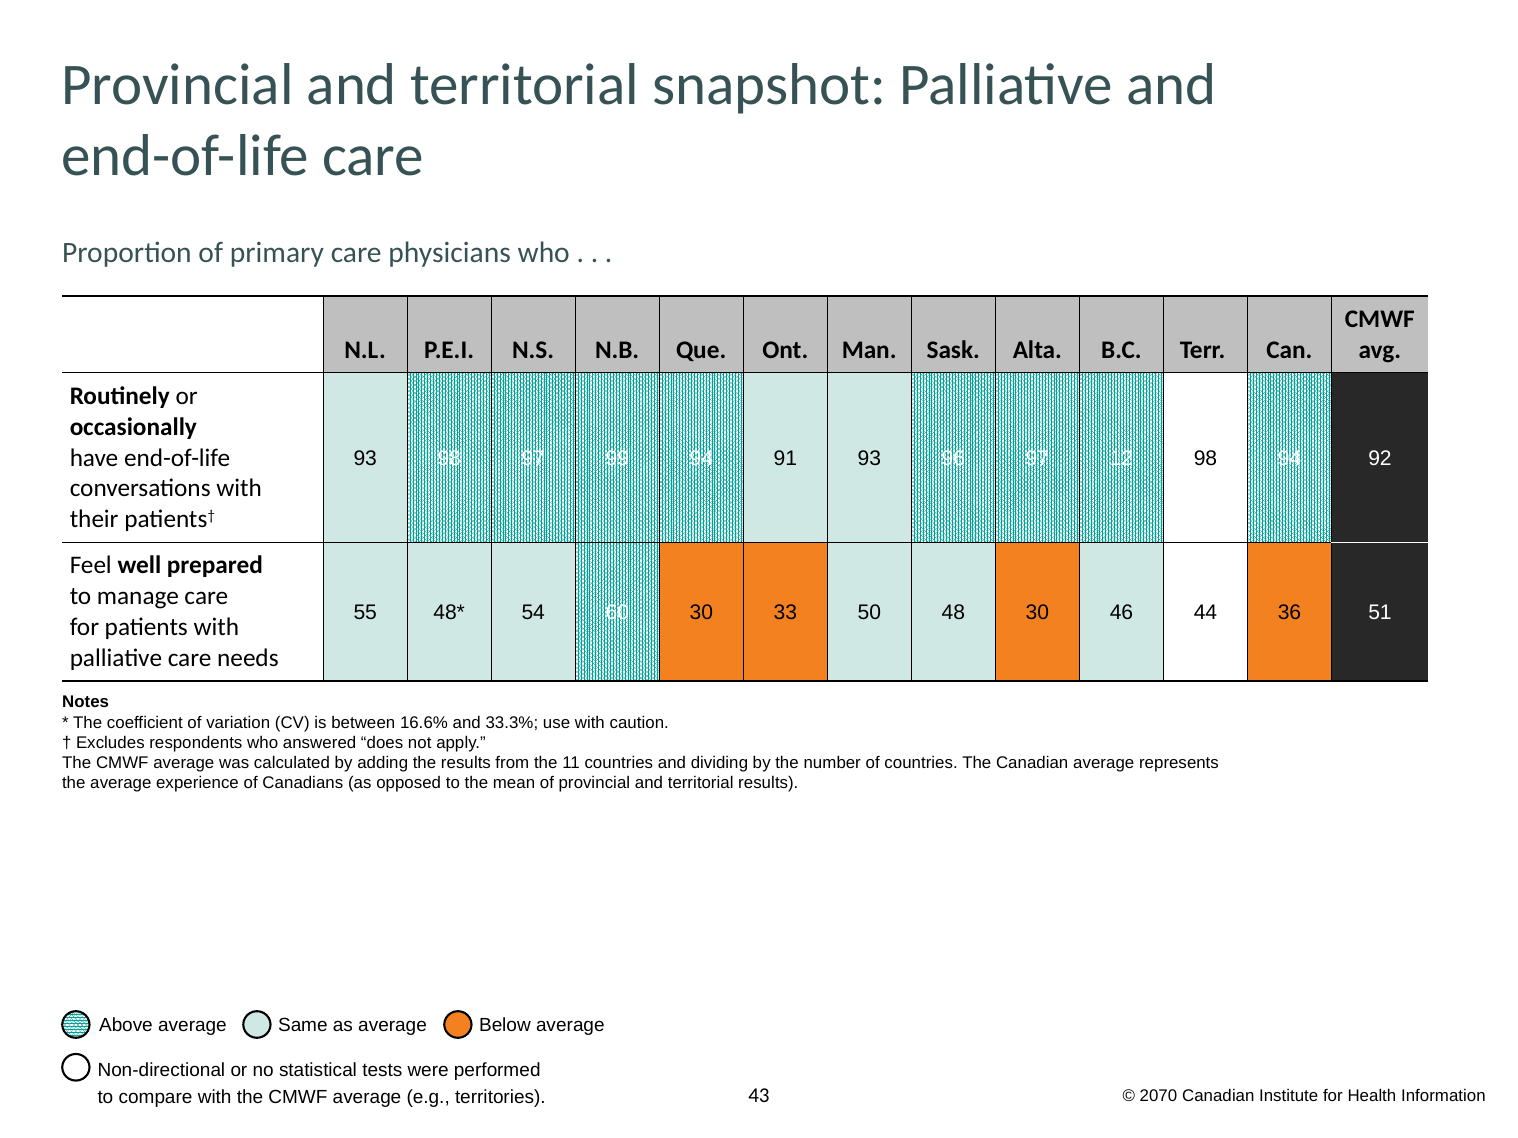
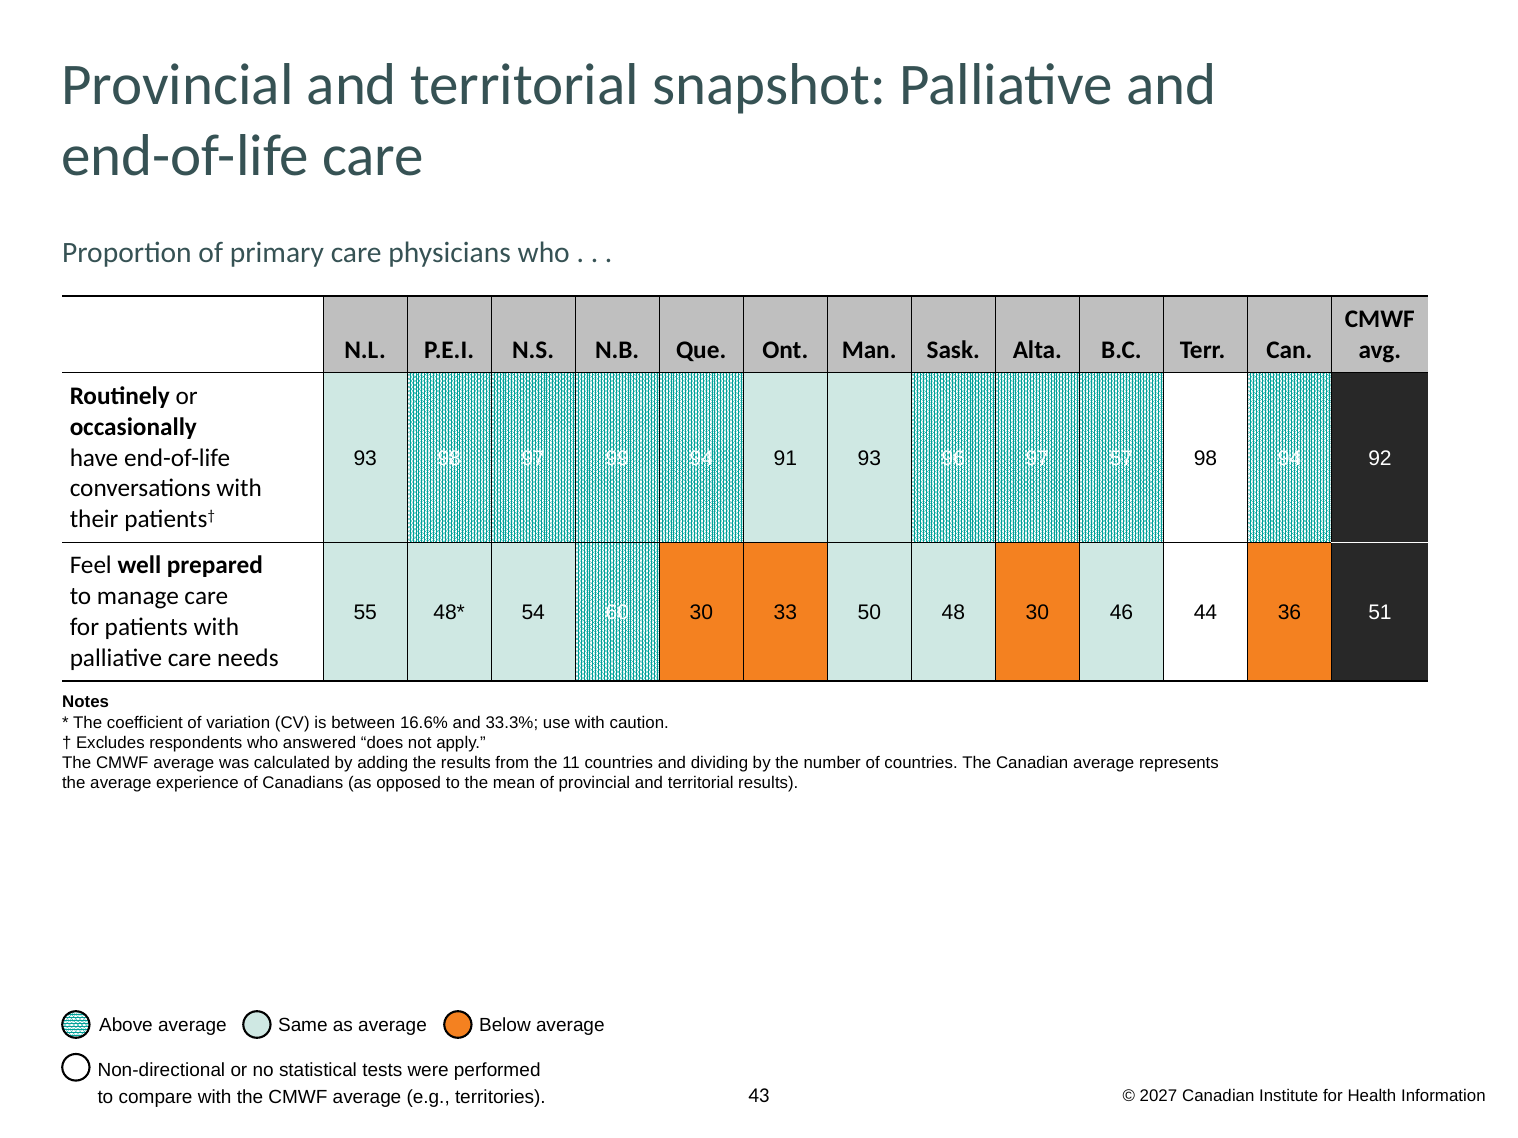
12: 12 -> 57
2070: 2070 -> 2027
